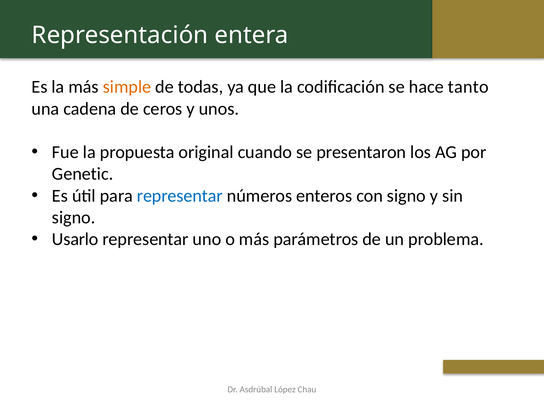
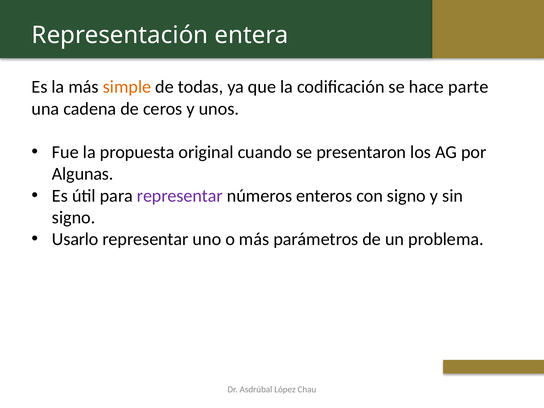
tanto: tanto -> parte
Genetic: Genetic -> Algunas
representar at (180, 196) colour: blue -> purple
